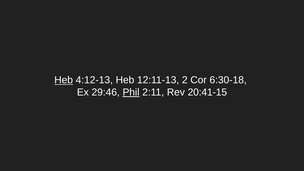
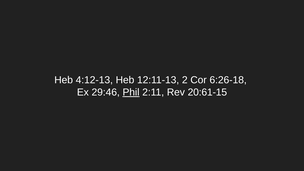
Heb at (64, 80) underline: present -> none
6:30-18: 6:30-18 -> 6:26-18
20:41-15: 20:41-15 -> 20:61-15
